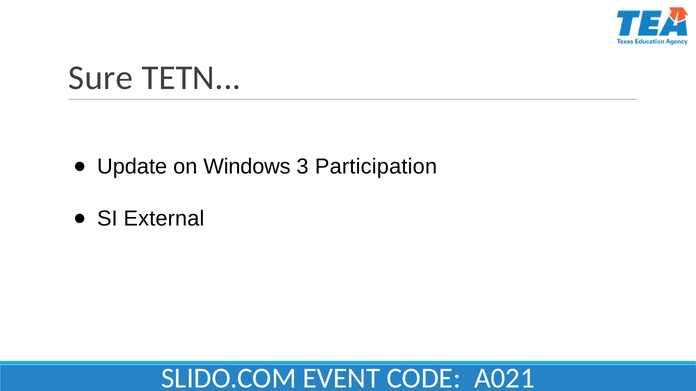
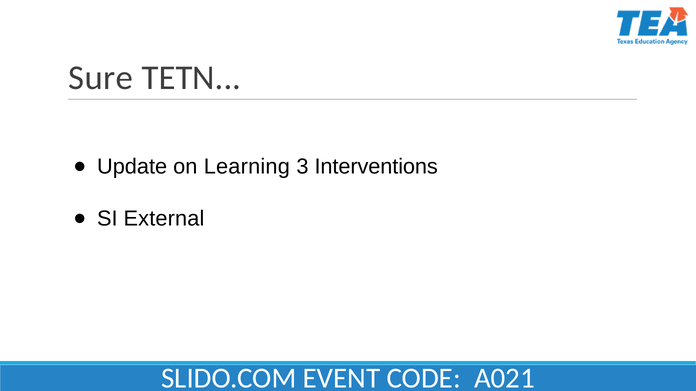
Windows: Windows -> Learning
Participation: Participation -> Interventions
